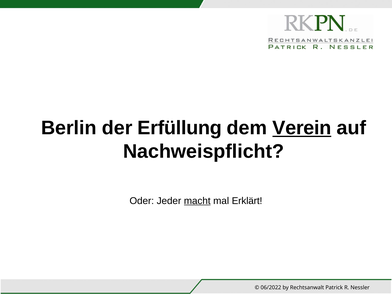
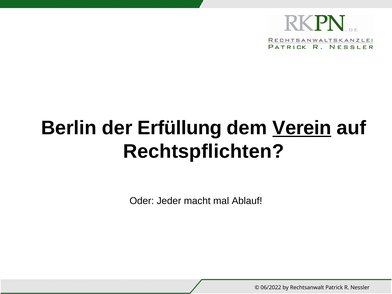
Nachweispflicht: Nachweispflicht -> Rechtspflichten
macht underline: present -> none
Erklärt: Erklärt -> Ablauf
